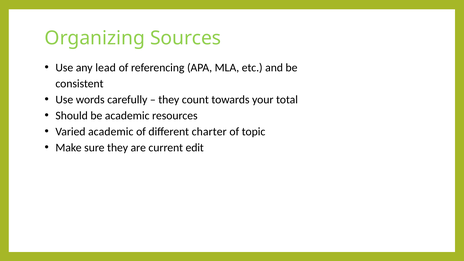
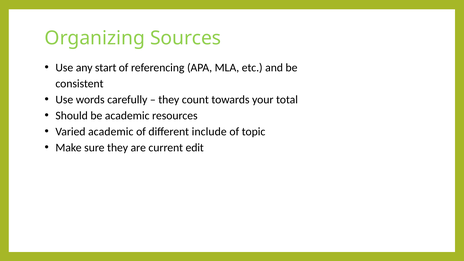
lead: lead -> start
charter: charter -> include
